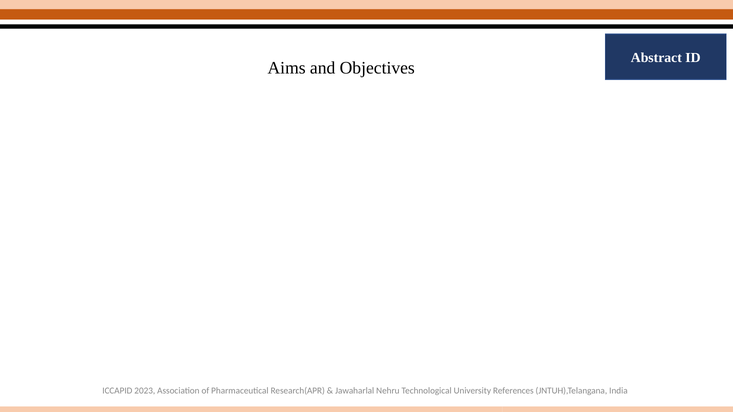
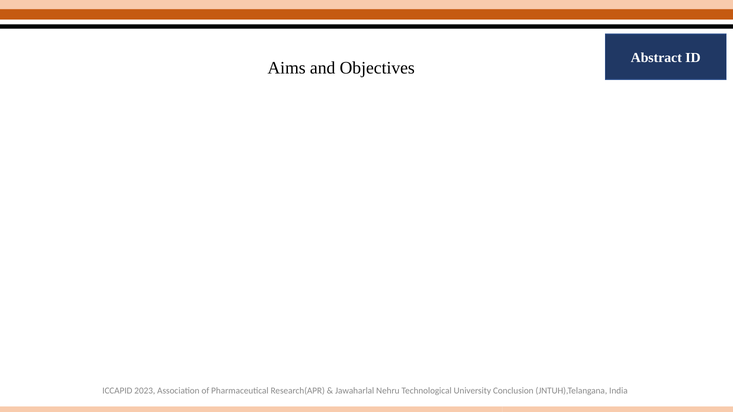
References: References -> Conclusion
